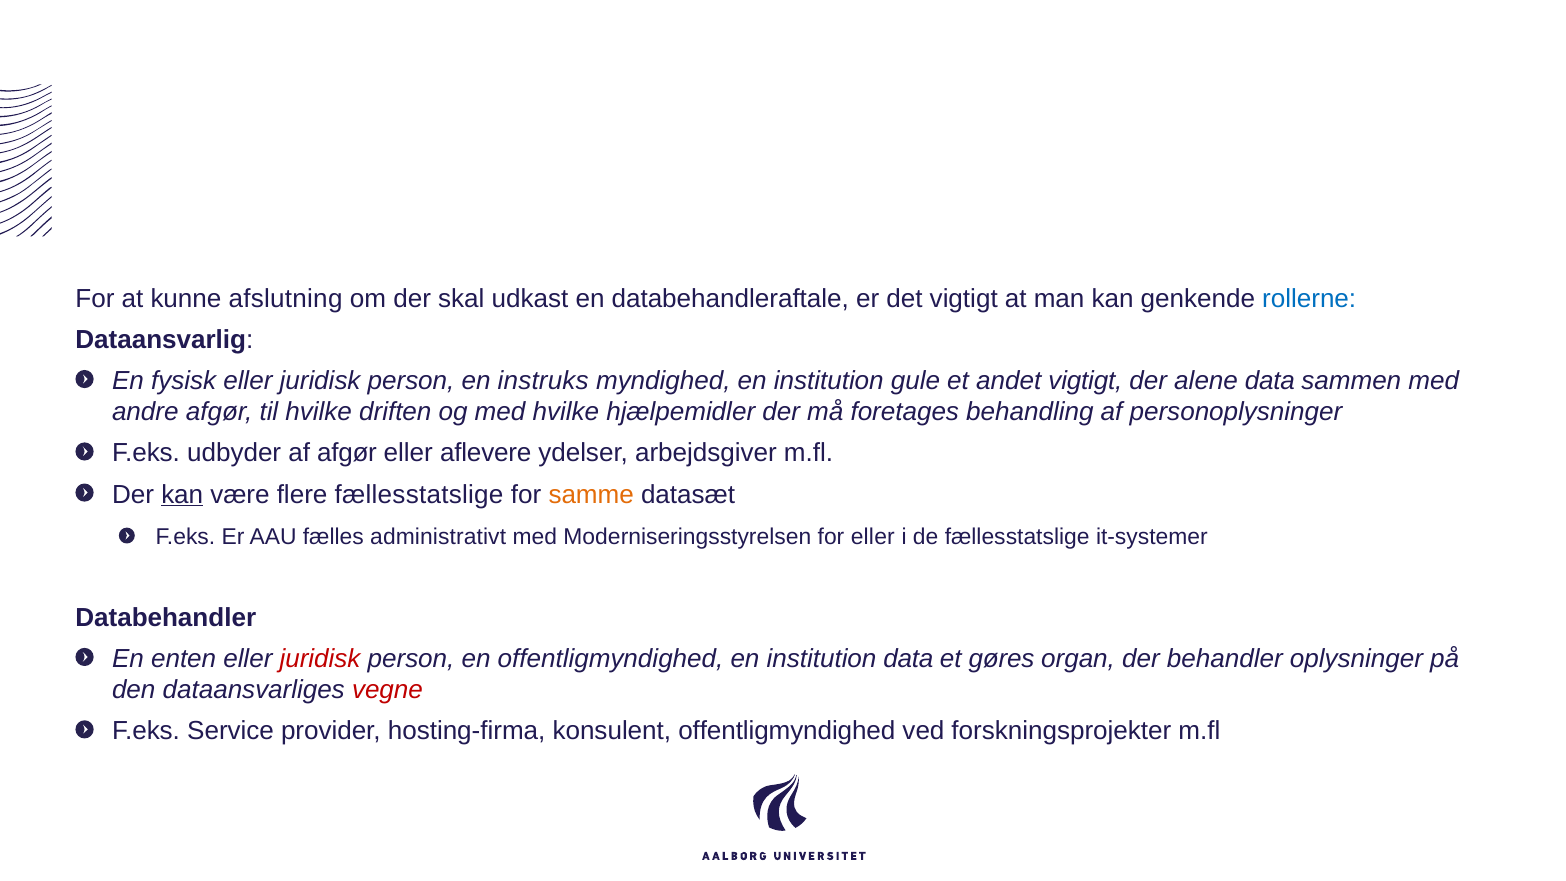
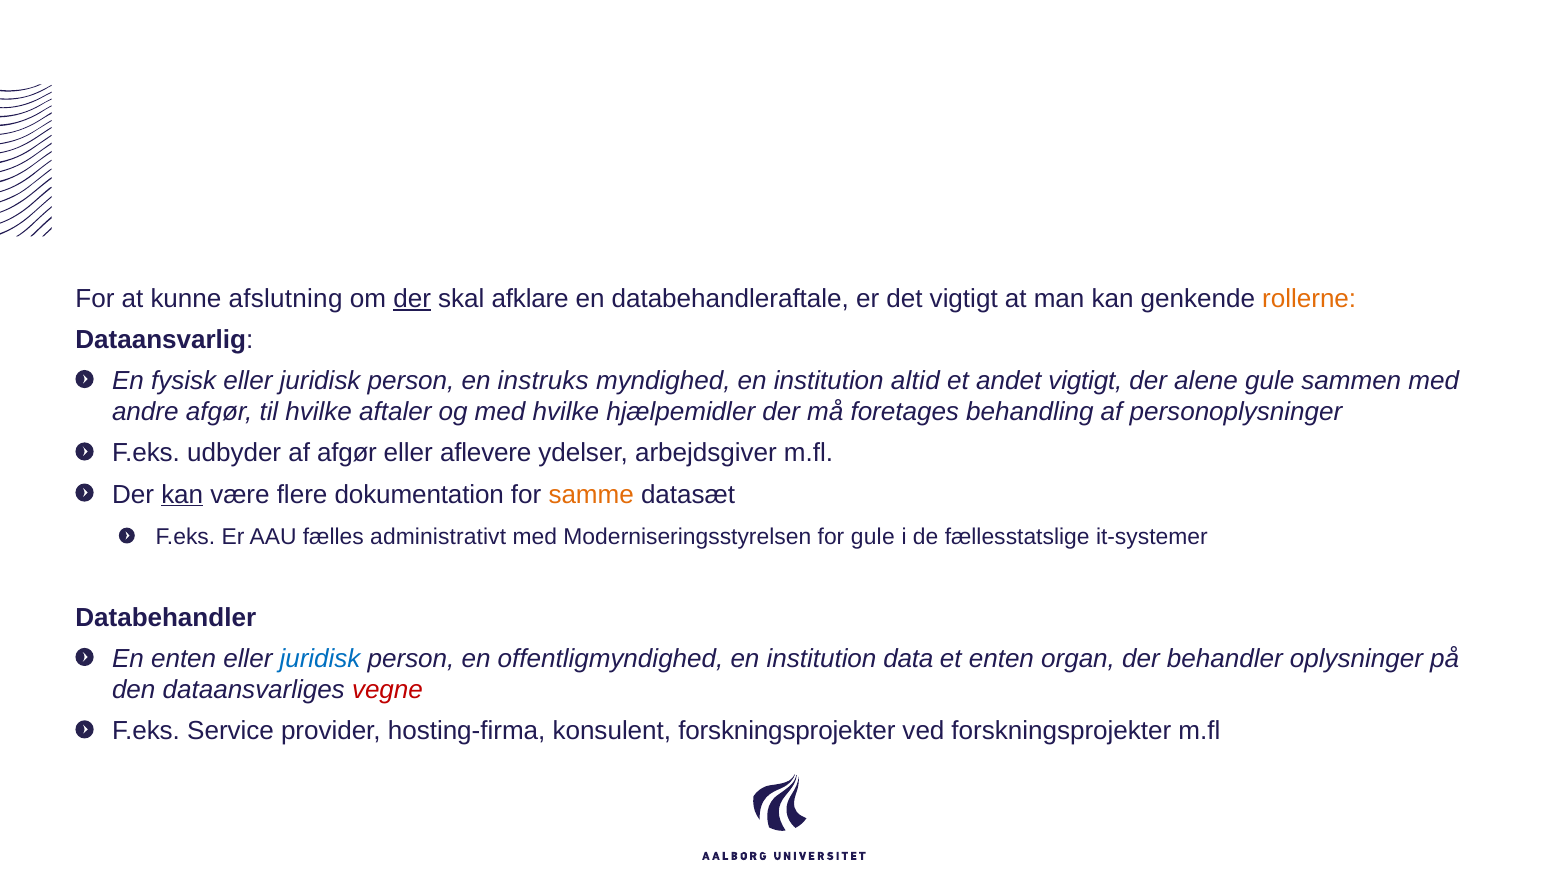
der at (412, 299) underline: none -> present
udkast: udkast -> afklare
rollerne colour: blue -> orange
gule: gule -> altid
alene data: data -> gule
driften: driften -> aftaler
flere fællesstatslige: fællesstatslige -> dokumentation
for eller: eller -> gule
juridisk at (320, 659) colour: red -> blue
et gøres: gøres -> enten
konsulent offentligmyndighed: offentligmyndighed -> forskningsprojekter
